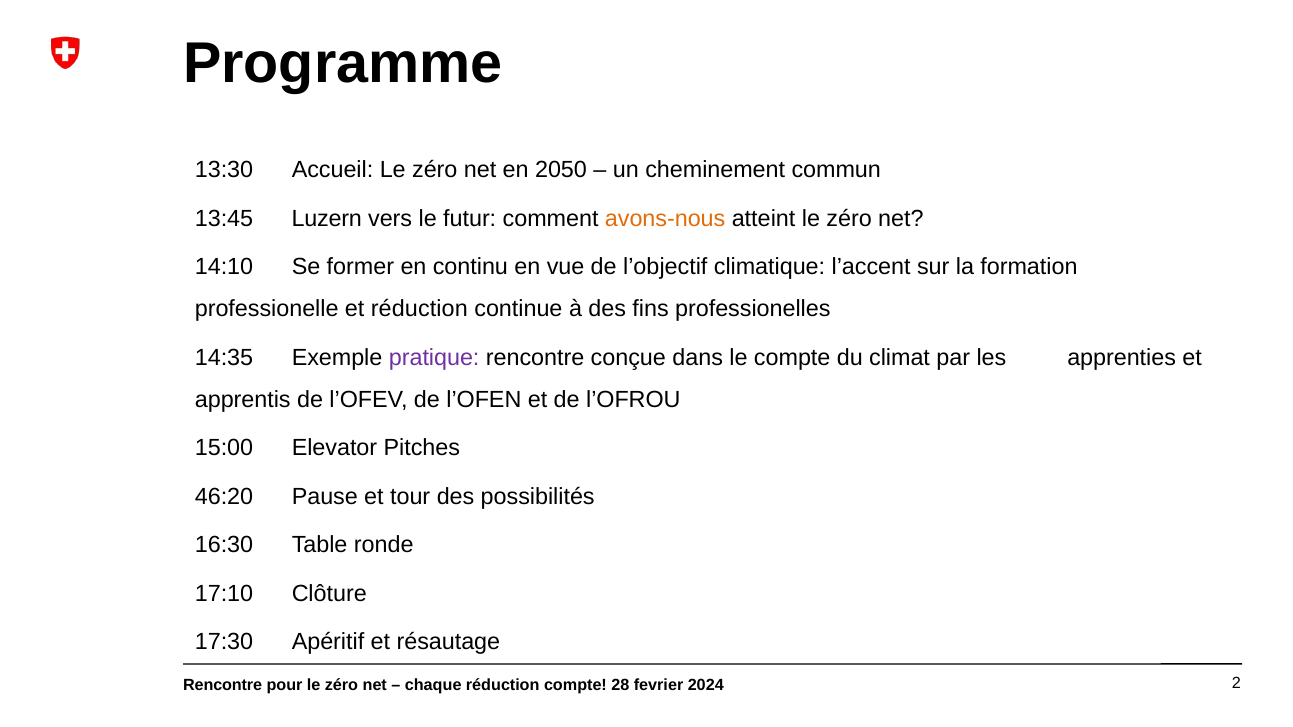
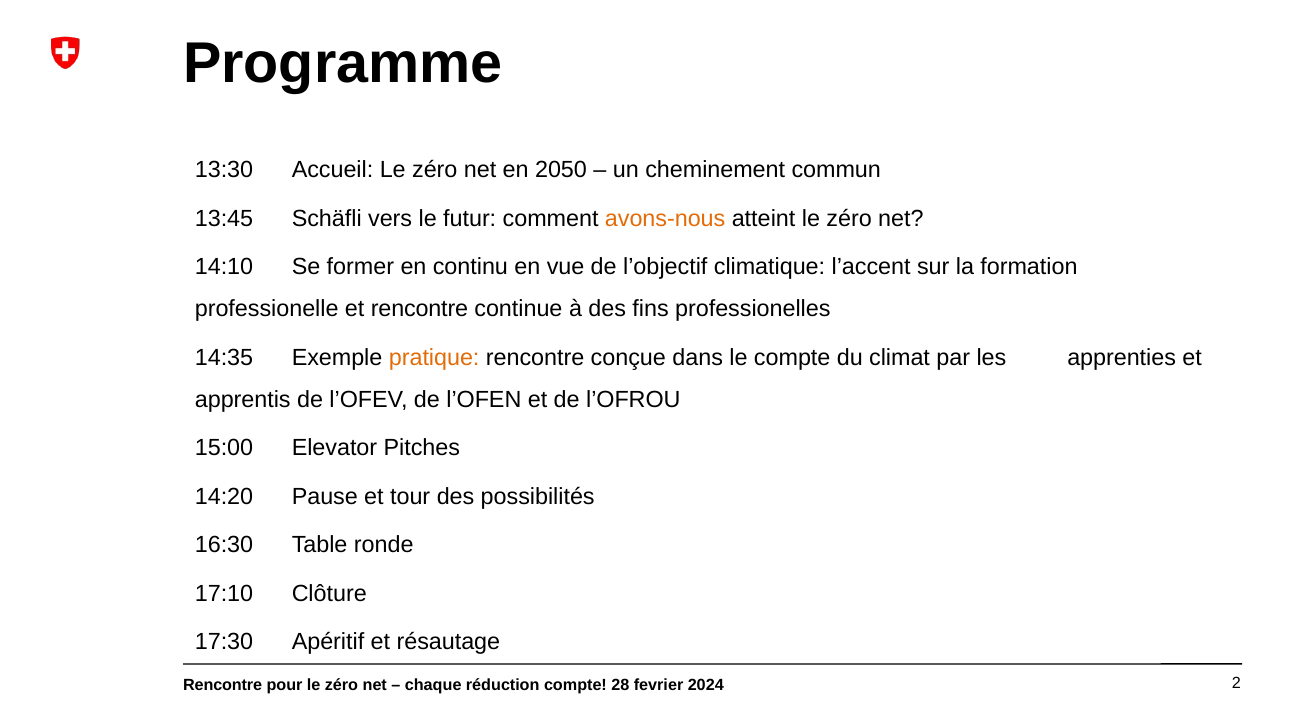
Luzern: Luzern -> Schäfli
et réduction: réduction -> rencontre
pratique colour: purple -> orange
46:20: 46:20 -> 14:20
